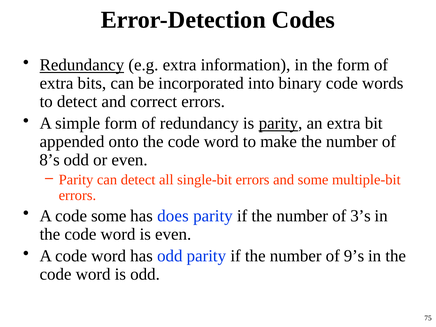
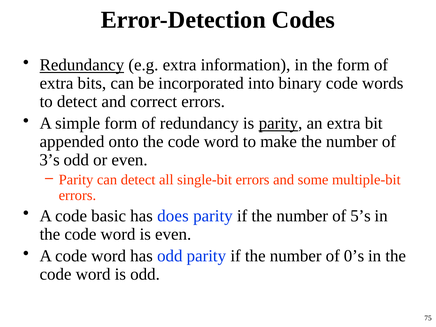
8’s: 8’s -> 3’s
code some: some -> basic
3’s: 3’s -> 5’s
9’s: 9’s -> 0’s
